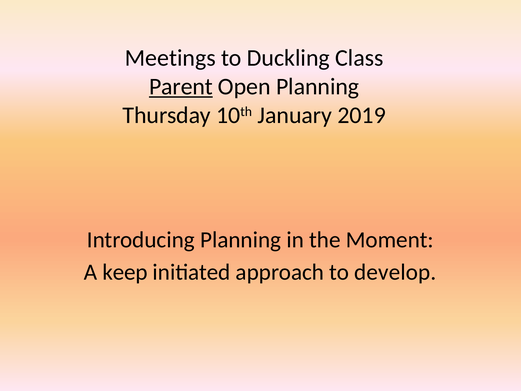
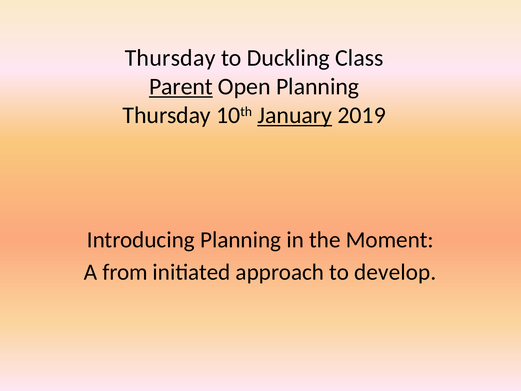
Meetings at (170, 58): Meetings -> Thursday
January underline: none -> present
keep: keep -> from
